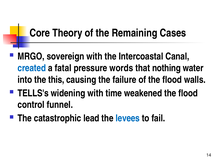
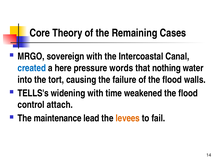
fatal: fatal -> here
this: this -> tort
funnel: funnel -> attach
catastrophic: catastrophic -> maintenance
levees colour: blue -> orange
